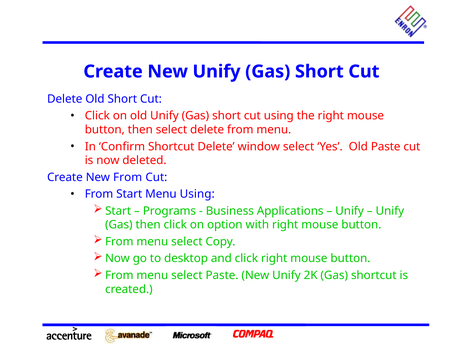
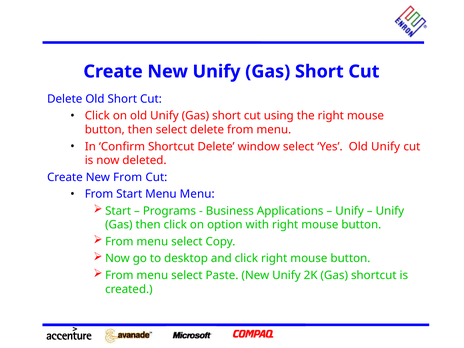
Yes Old Paste: Paste -> Unify
Menu Using: Using -> Menu
